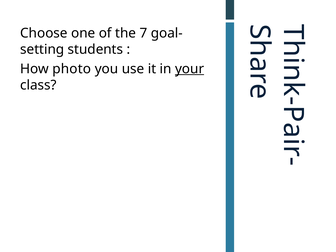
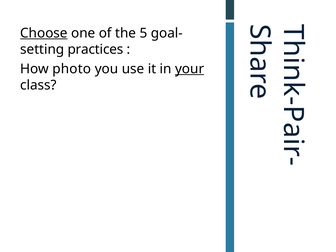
Choose underline: none -> present
7: 7 -> 5
students: students -> practices
